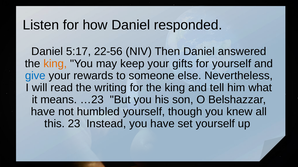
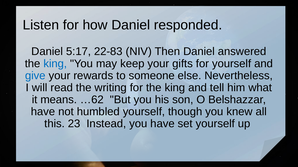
22-56: 22-56 -> 22-83
king at (55, 64) colour: orange -> blue
…23: …23 -> …62
